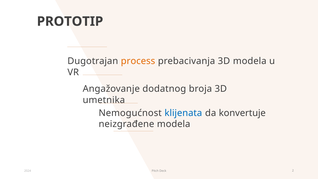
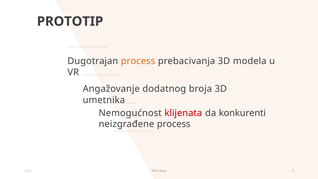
klijenata colour: blue -> red
konvertuje: konvertuje -> konkurenti
neizgrađene modela: modela -> process
